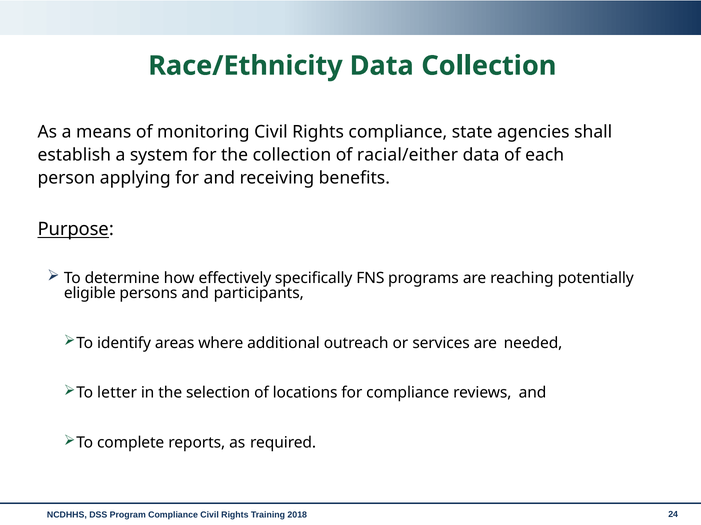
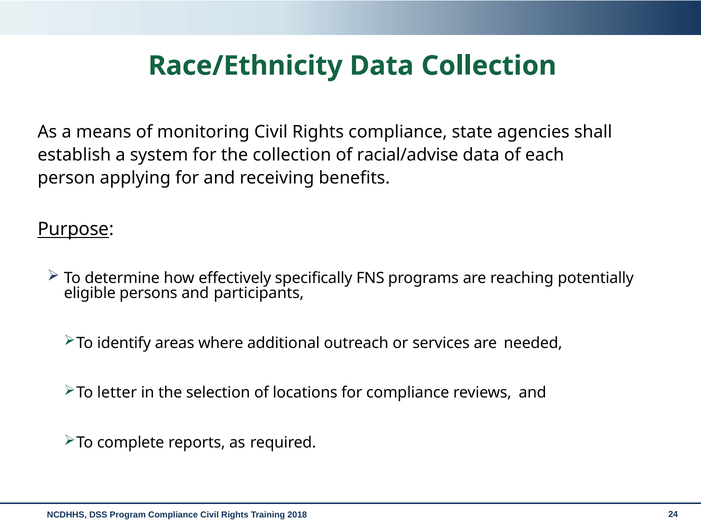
racial/either: racial/either -> racial/advise
